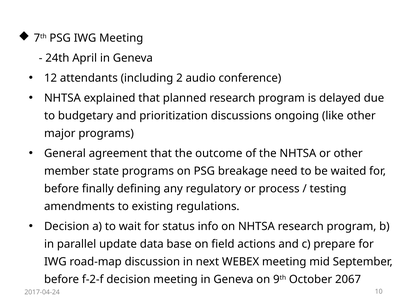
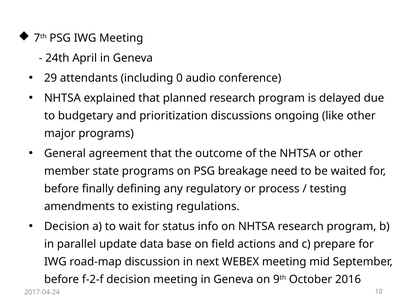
12: 12 -> 29
2: 2 -> 0
2067: 2067 -> 2016
